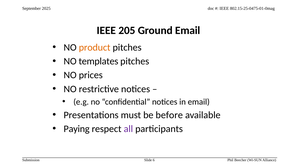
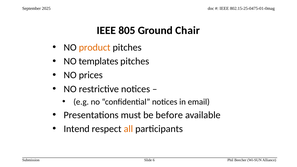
205: 205 -> 805
Ground Email: Email -> Chair
Paying: Paying -> Intend
all colour: purple -> orange
